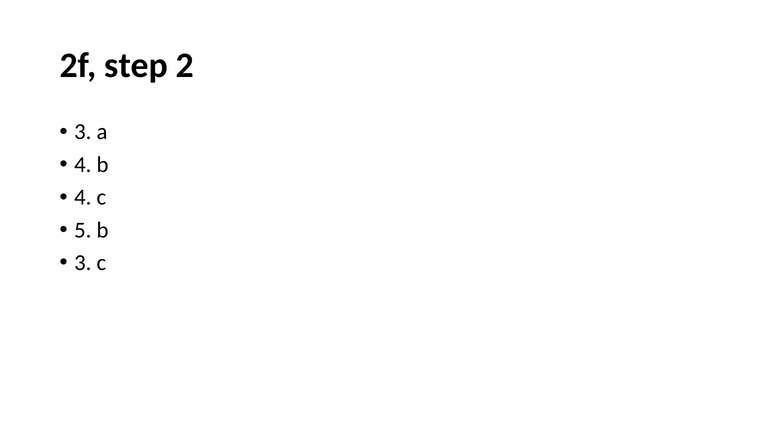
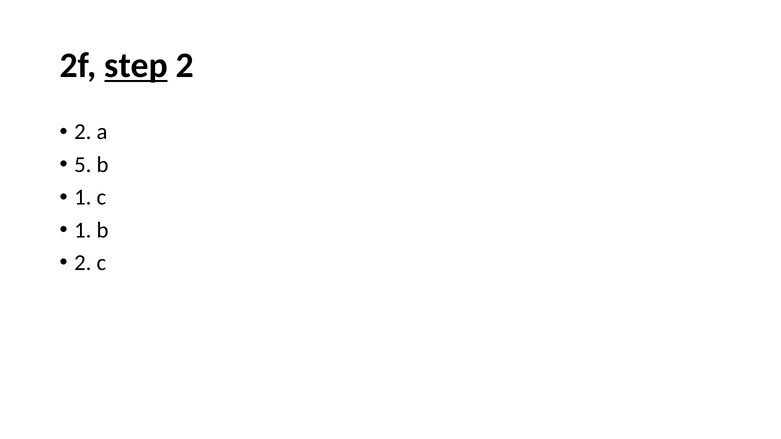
step underline: none -> present
3 at (83, 132): 3 -> 2
4 at (83, 165): 4 -> 5
4 at (83, 198): 4 -> 1
5 at (83, 230): 5 -> 1
3 at (83, 263): 3 -> 2
